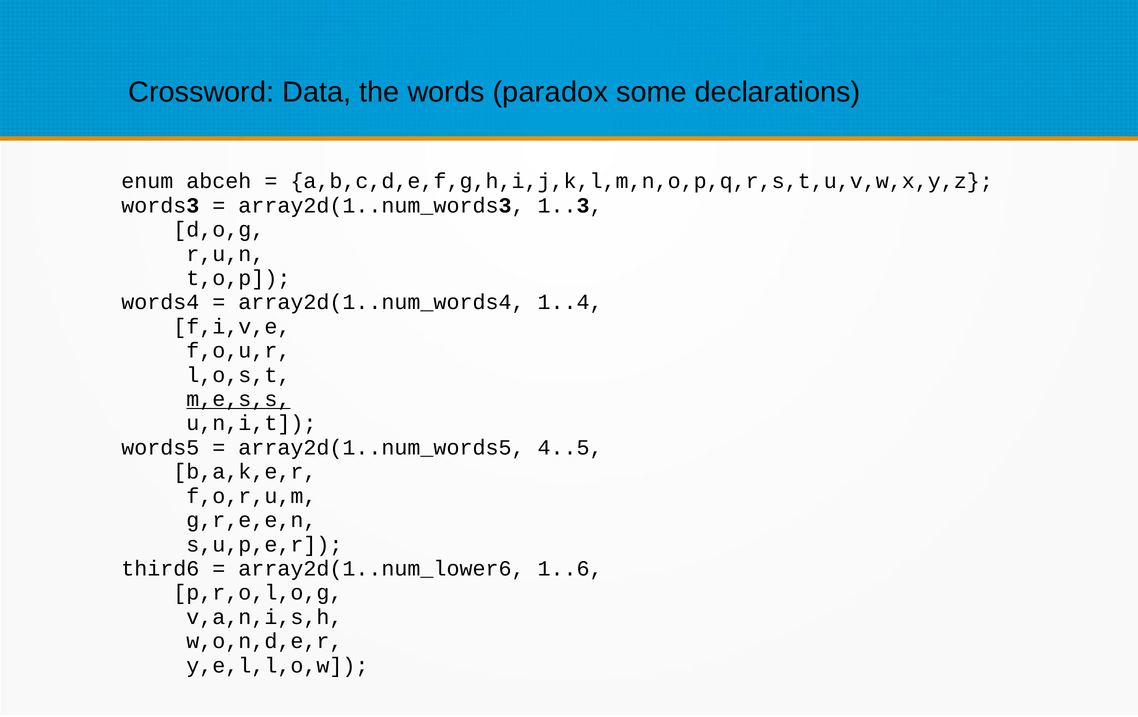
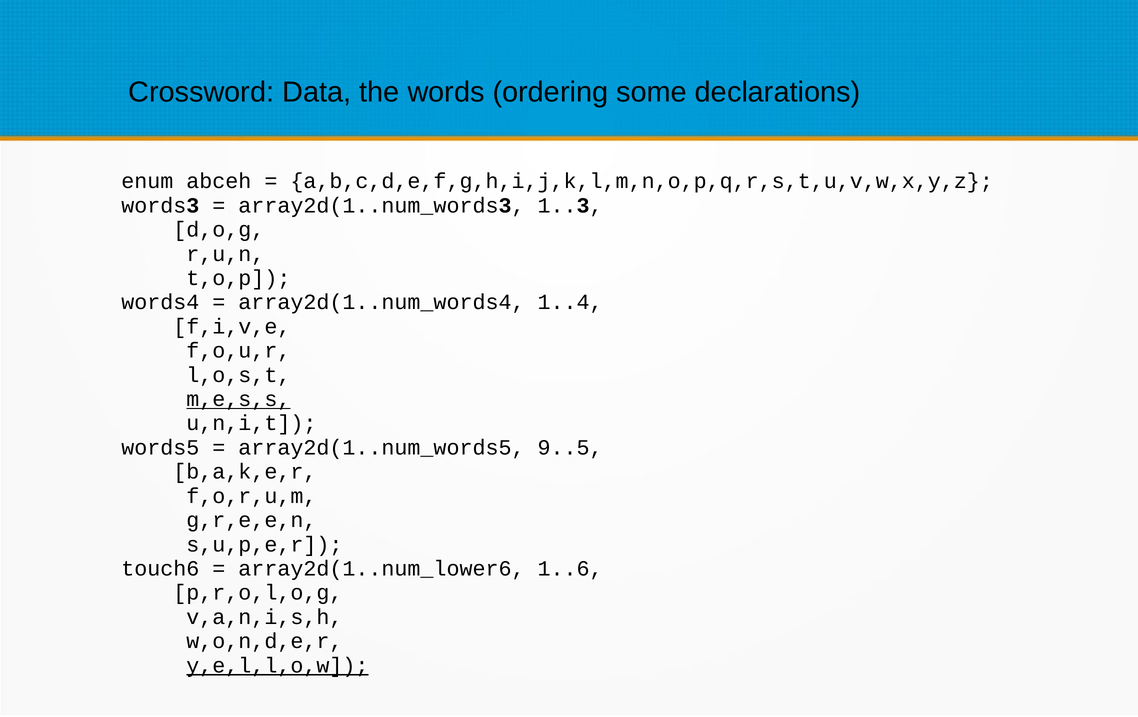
paradox: paradox -> ordering
4..5: 4..5 -> 9..5
third6: third6 -> touch6
y,e,l,l,o,w underline: none -> present
